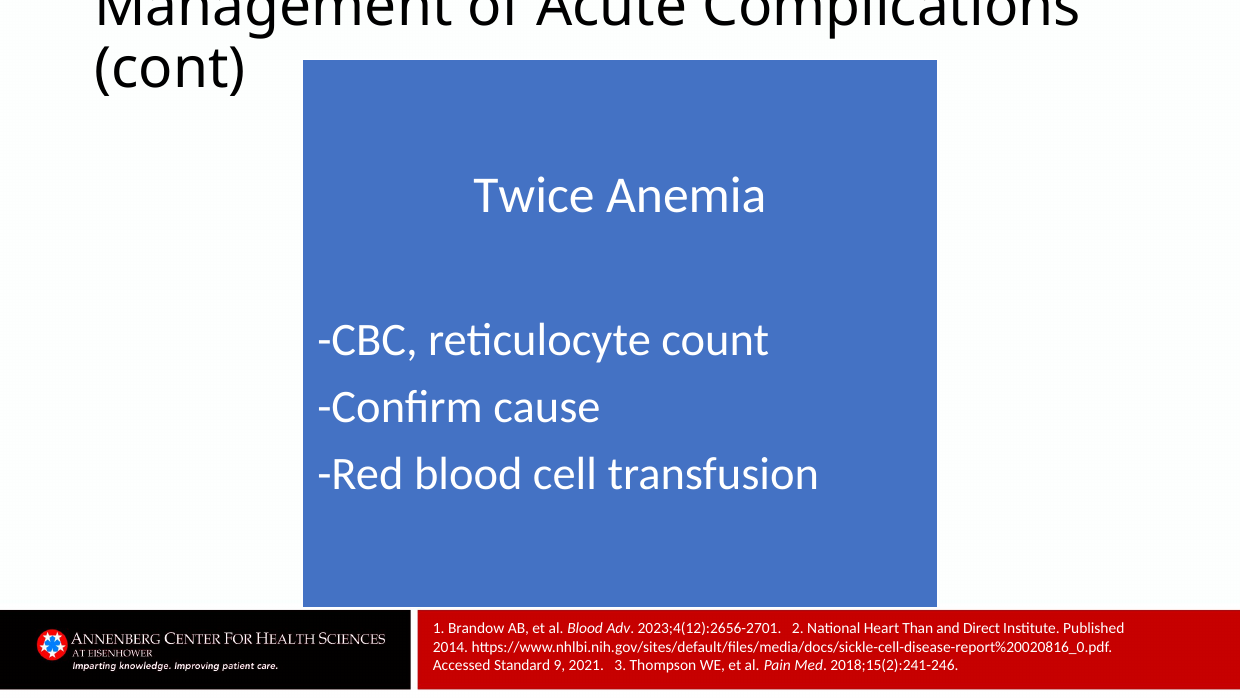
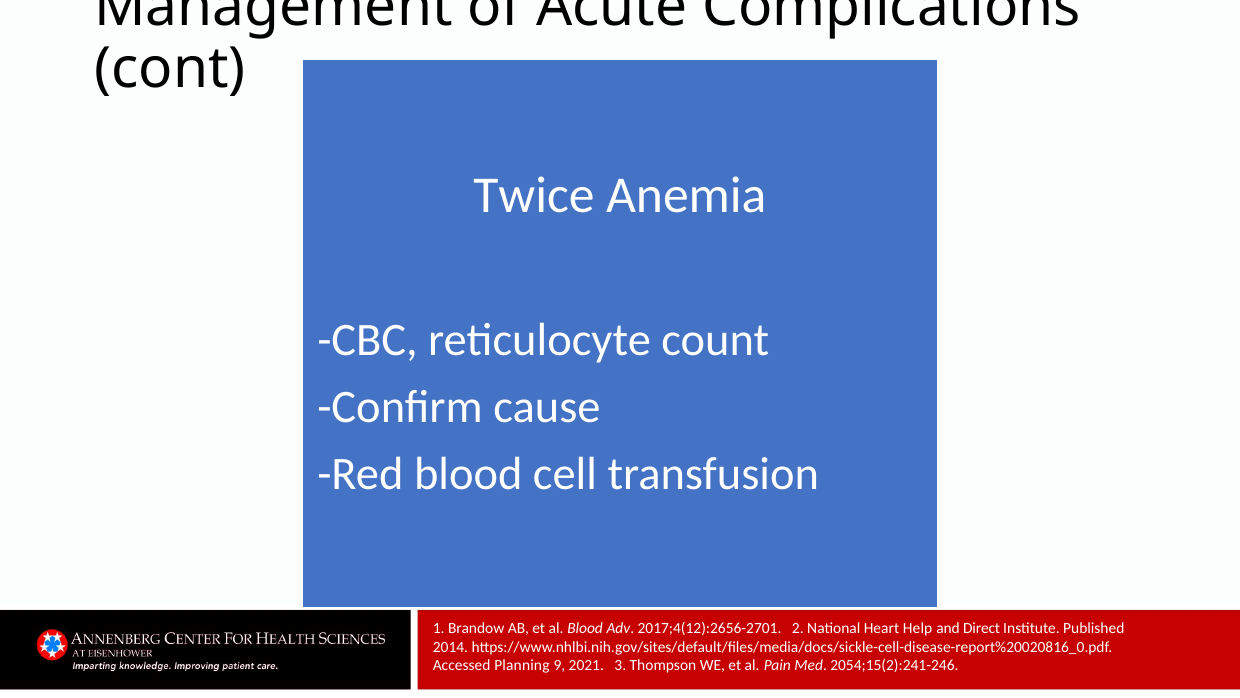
2023;4(12):2656-2701: 2023;4(12):2656-2701 -> 2017;4(12):2656-2701
Than: Than -> Help
Standard: Standard -> Planning
2018;15(2):241-246: 2018;15(2):241-246 -> 2054;15(2):241-246
